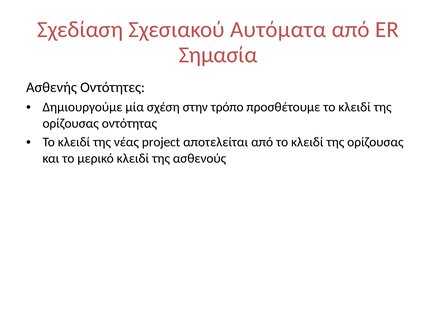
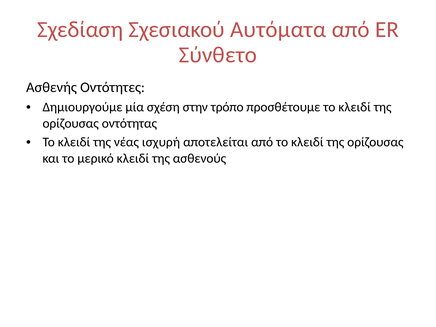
Σημασία: Σημασία -> Σύνθετο
project: project -> ισχυρή
